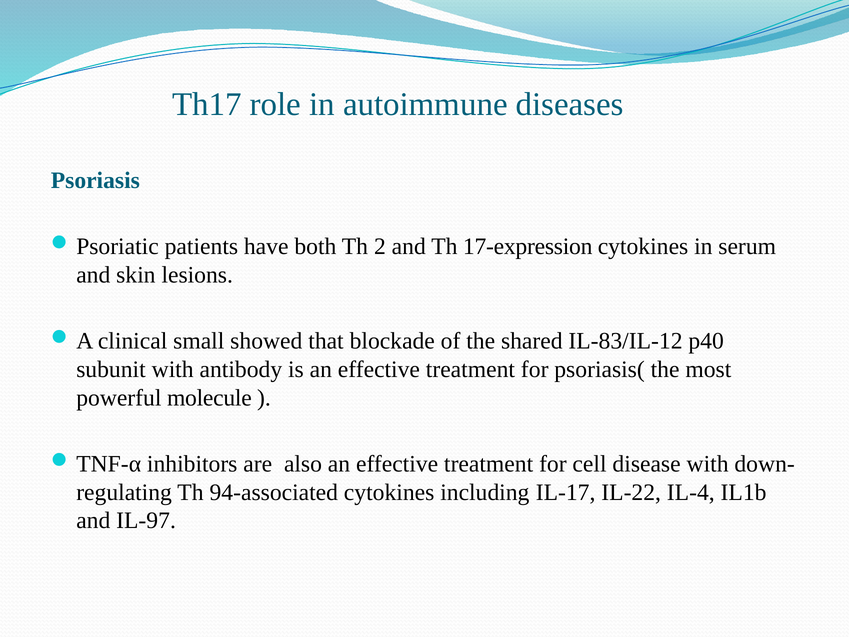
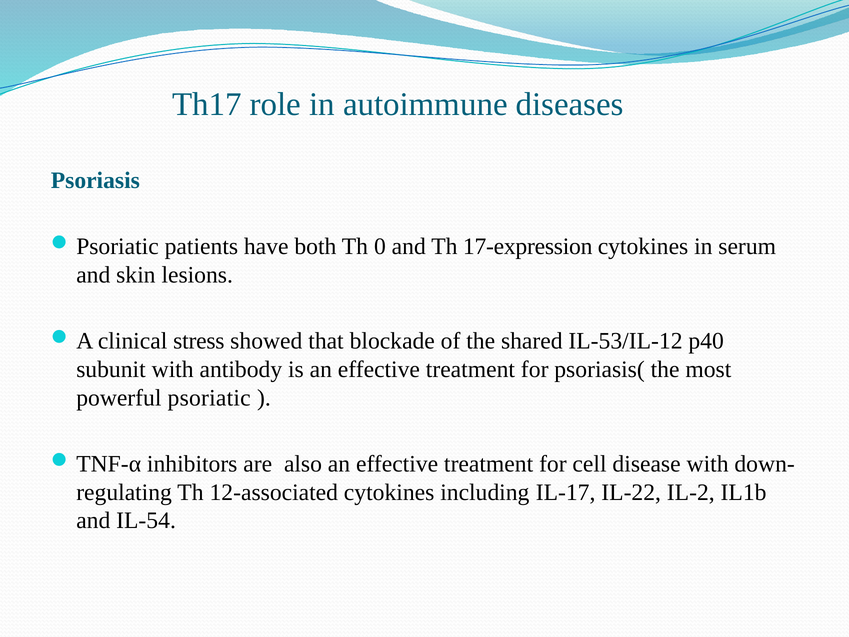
2: 2 -> 0
small: small -> stress
IL-83/IL-12: IL-83/IL-12 -> IL-53/IL-12
molecule: molecule -> psoriatic
94-associated: 94-associated -> 12-associated
IL-4: IL-4 -> IL-2
IL-97: IL-97 -> IL-54
